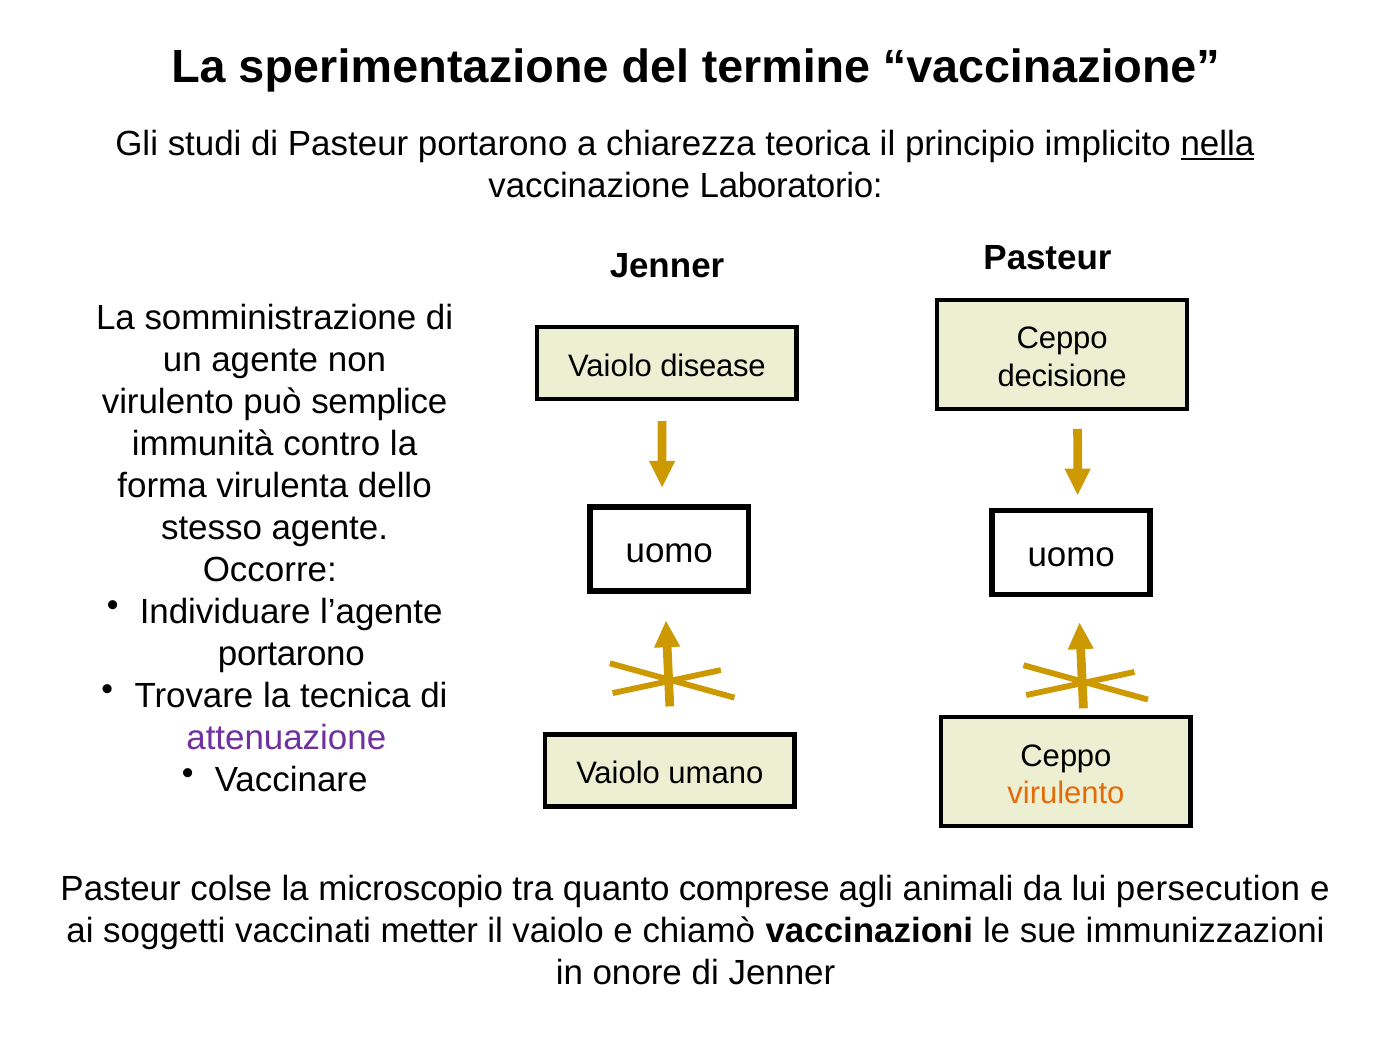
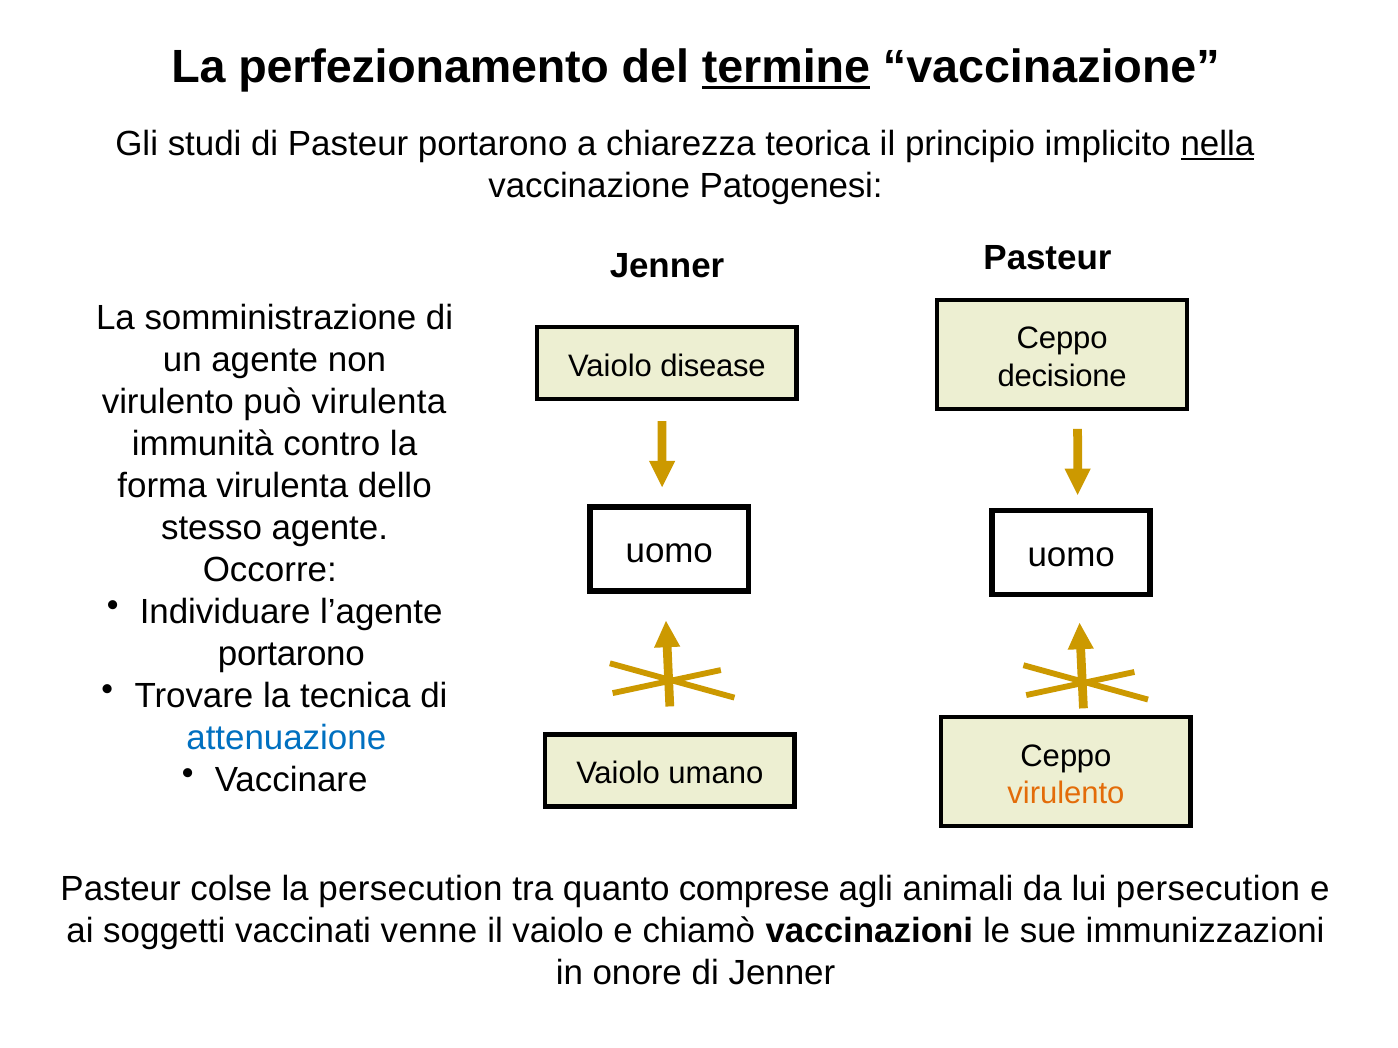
sperimentazione: sperimentazione -> perfezionamento
termine underline: none -> present
Laboratorio: Laboratorio -> Patogenesi
può semplice: semplice -> virulenta
attenuazione colour: purple -> blue
la microscopio: microscopio -> persecution
metter: metter -> venne
